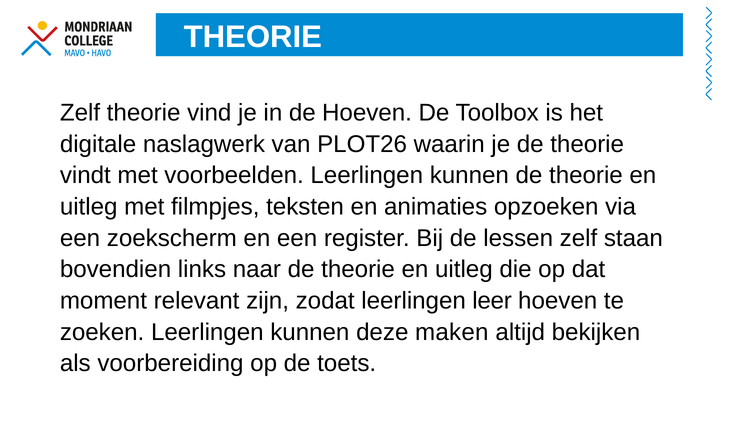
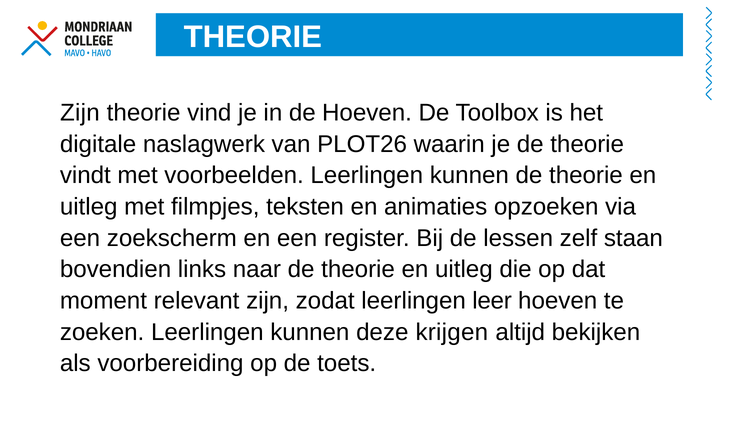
Zelf at (80, 113): Zelf -> Zijn
maken: maken -> krijgen
